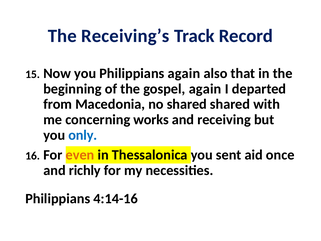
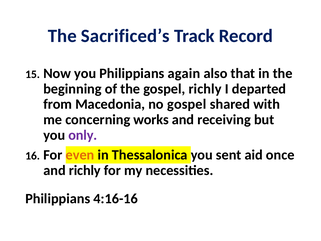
Receiving’s: Receiving’s -> Sacrificed’s
gospel again: again -> richly
no shared: shared -> gospel
only colour: blue -> purple
4:14-16: 4:14-16 -> 4:16-16
